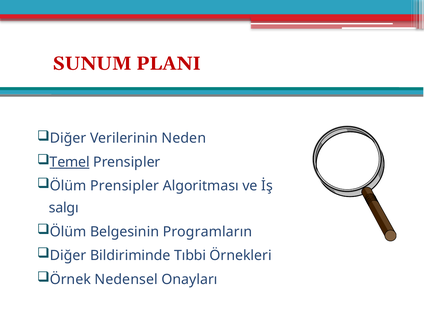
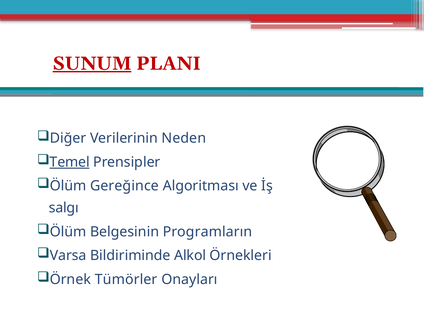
SUNUM underline: none -> present
Ölüm Prensipler: Prensipler -> Gereğince
Diğer at (68, 256): Diğer -> Varsa
Tıbbi: Tıbbi -> Alkol
Nedensel: Nedensel -> Tümörler
